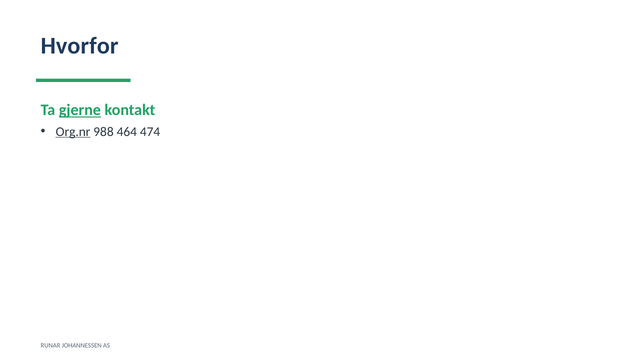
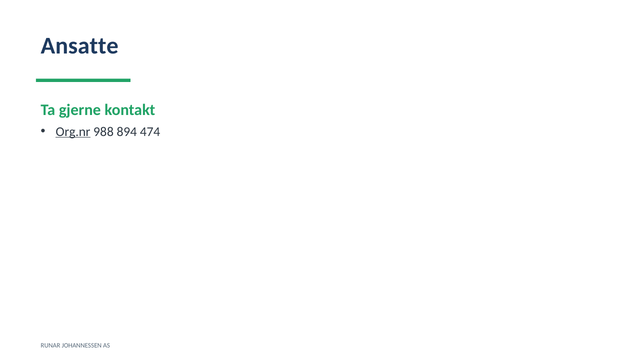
Hvorfor: Hvorfor -> Ansatte
gjerne underline: present -> none
464: 464 -> 894
